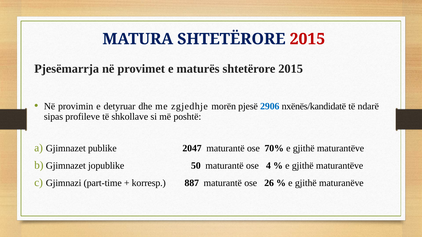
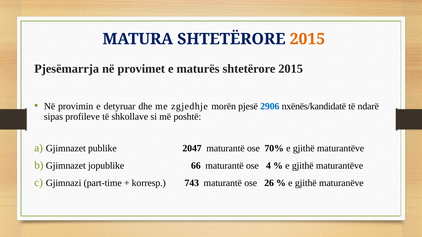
2015 at (307, 39) colour: red -> orange
50: 50 -> 66
887: 887 -> 743
